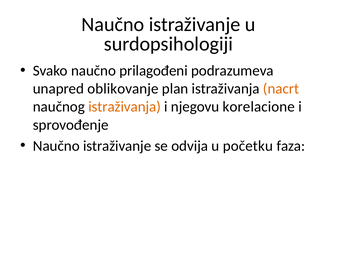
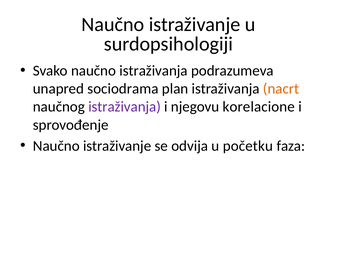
naučno prilagođeni: prilagođeni -> istraživanja
oblikovanje: oblikovanje -> sociodrama
istraživanja at (125, 107) colour: orange -> purple
